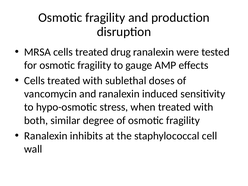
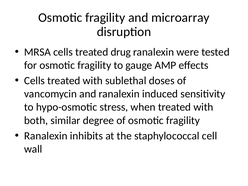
production: production -> microarray
